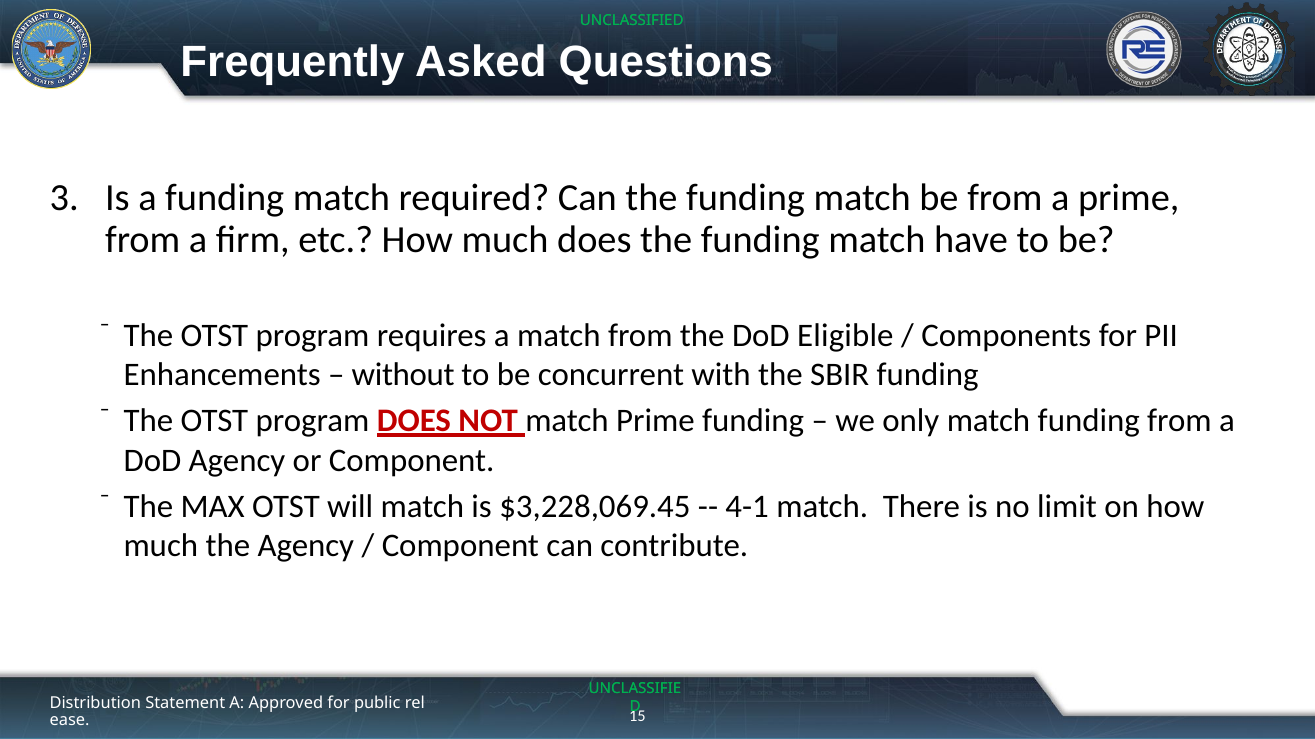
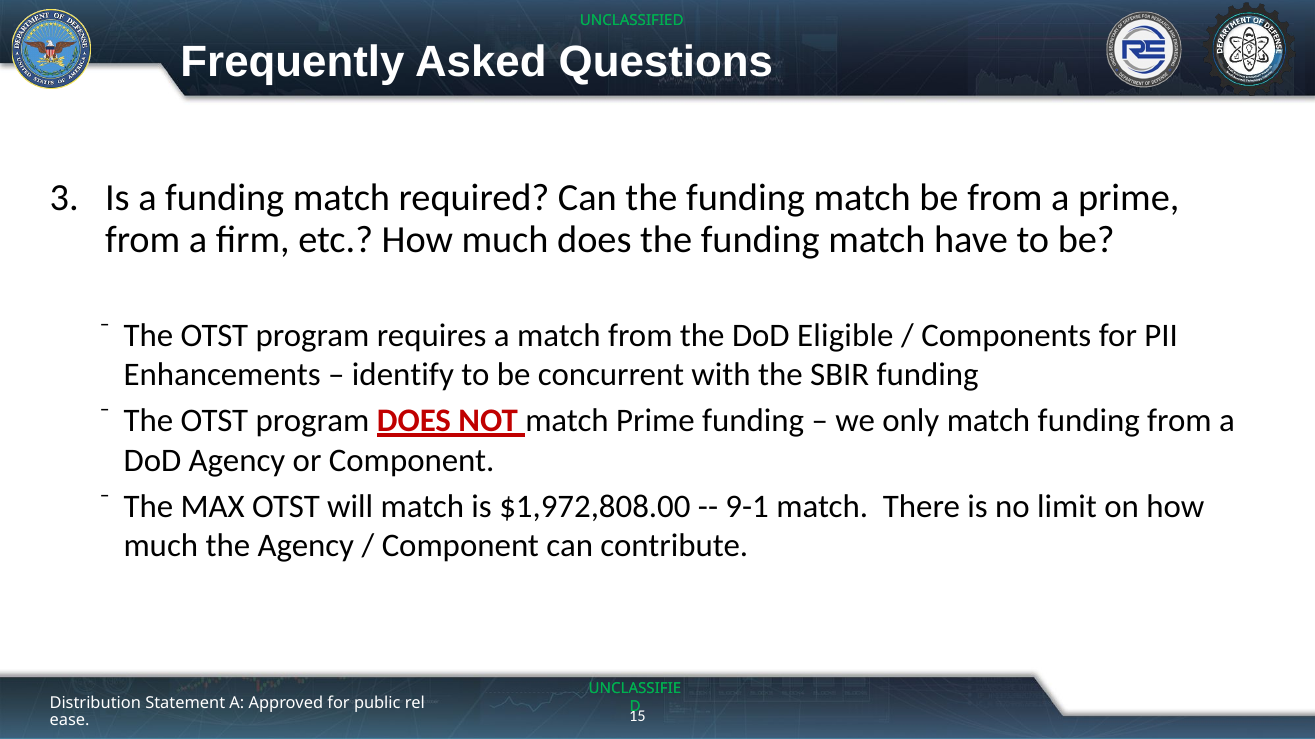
without: without -> identify
$3,228,069.45: $3,228,069.45 -> $1,972,808.00
4-1: 4-1 -> 9-1
